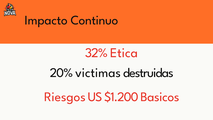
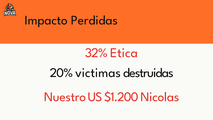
Continuo: Continuo -> Perdidas
Riesgos: Riesgos -> Nuestro
Basicos: Basicos -> Nicolas
